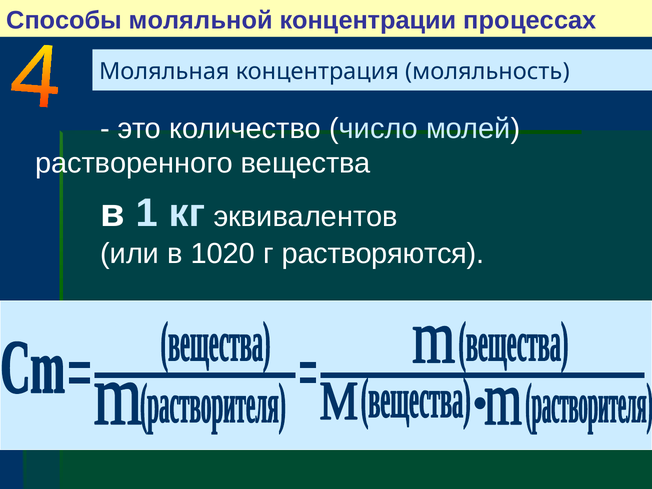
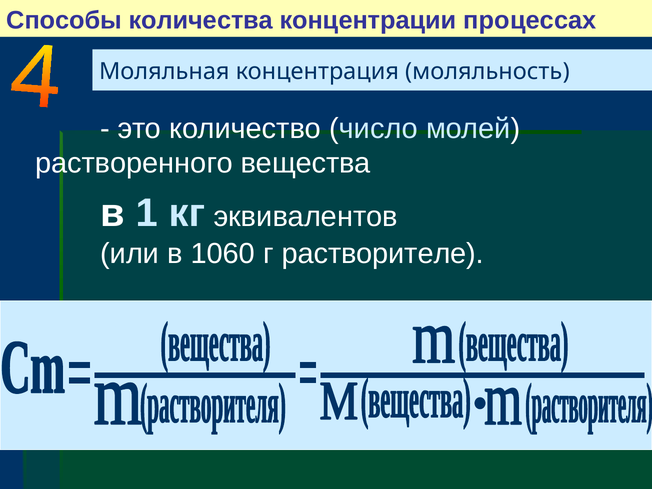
моляльной: моляльной -> количества
1020: 1020 -> 1060
растворяются: растворяются -> растворителе
